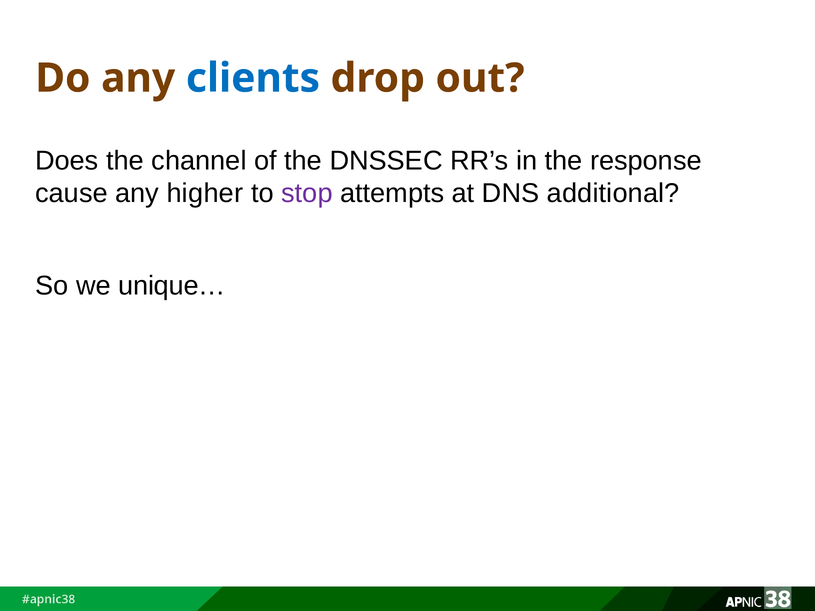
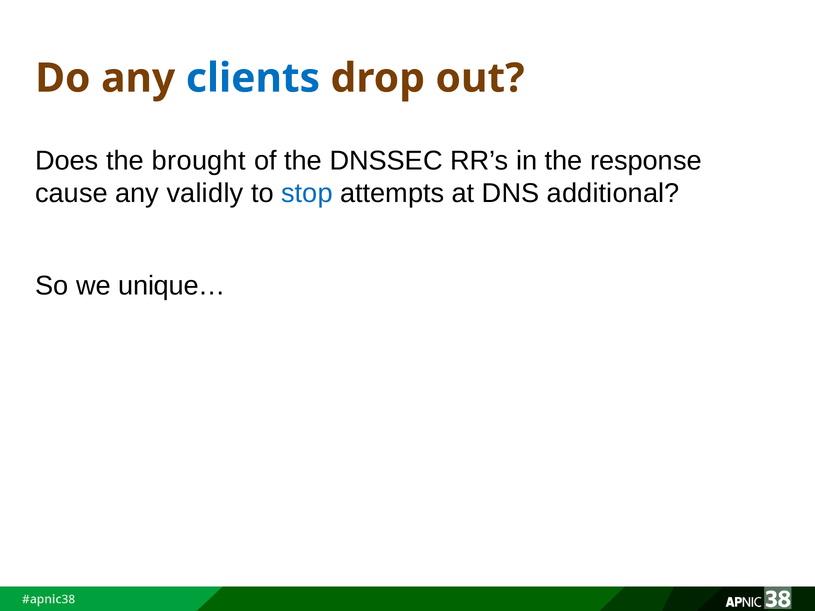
channel: channel -> brought
higher: higher -> validly
stop colour: purple -> blue
